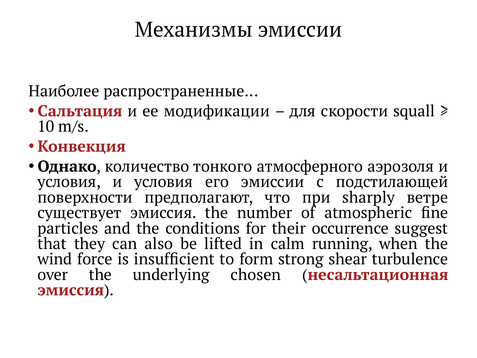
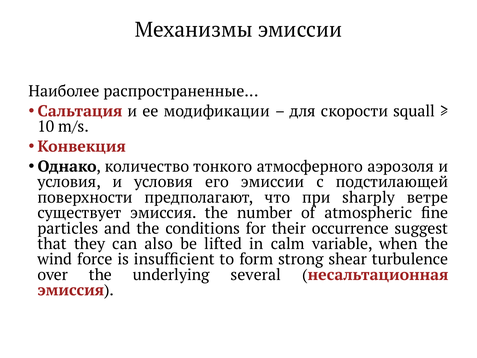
running: running -> variable
chosen: chosen -> several
